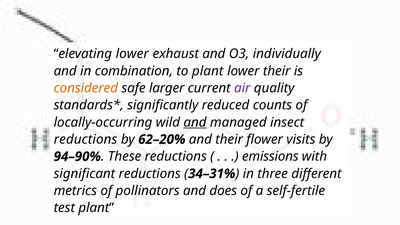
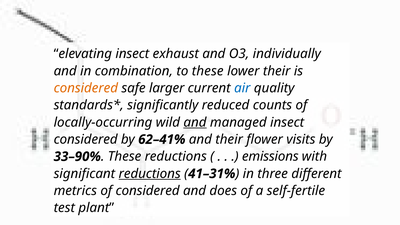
elevating lower: lower -> insect
to plant: plant -> these
air colour: purple -> blue
reductions at (86, 139): reductions -> considered
62–20%: 62–20% -> 62–41%
94–90%: 94–90% -> 33–90%
reductions at (150, 174) underline: none -> present
34–31%: 34–31% -> 41–31%
of pollinators: pollinators -> considered
